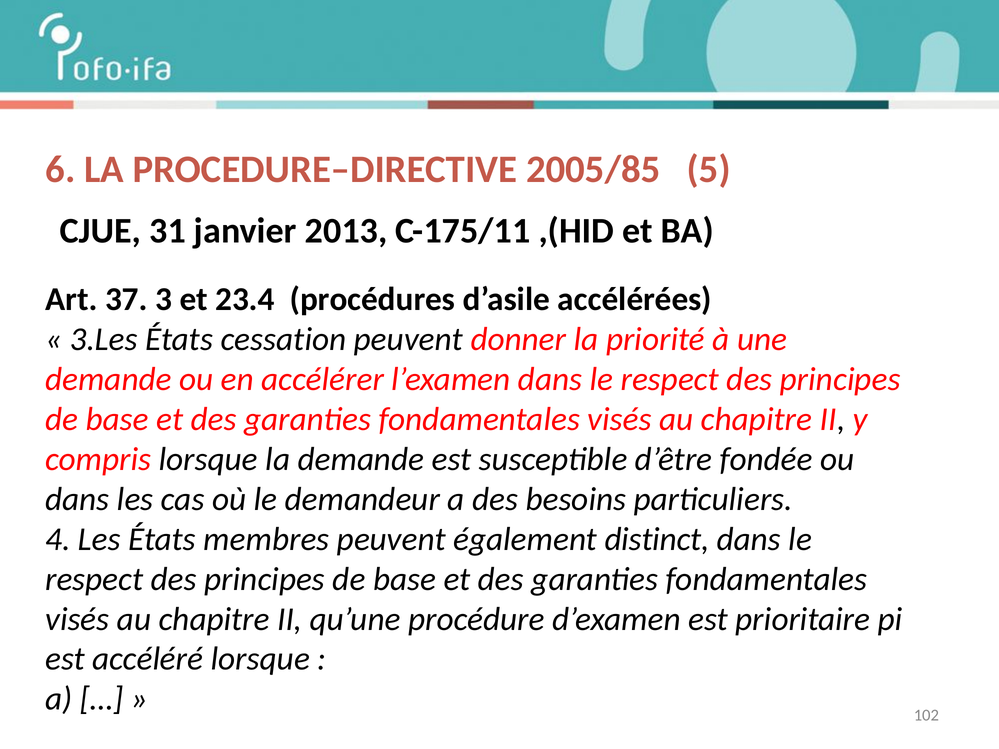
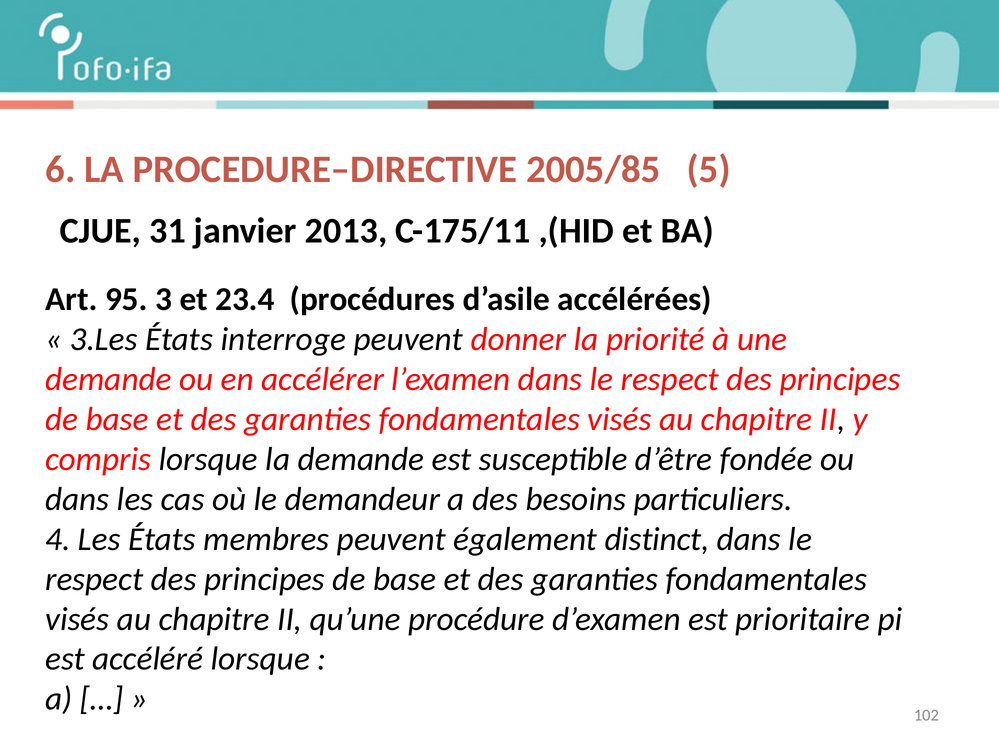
37: 37 -> 95
cessation: cessation -> interroge
